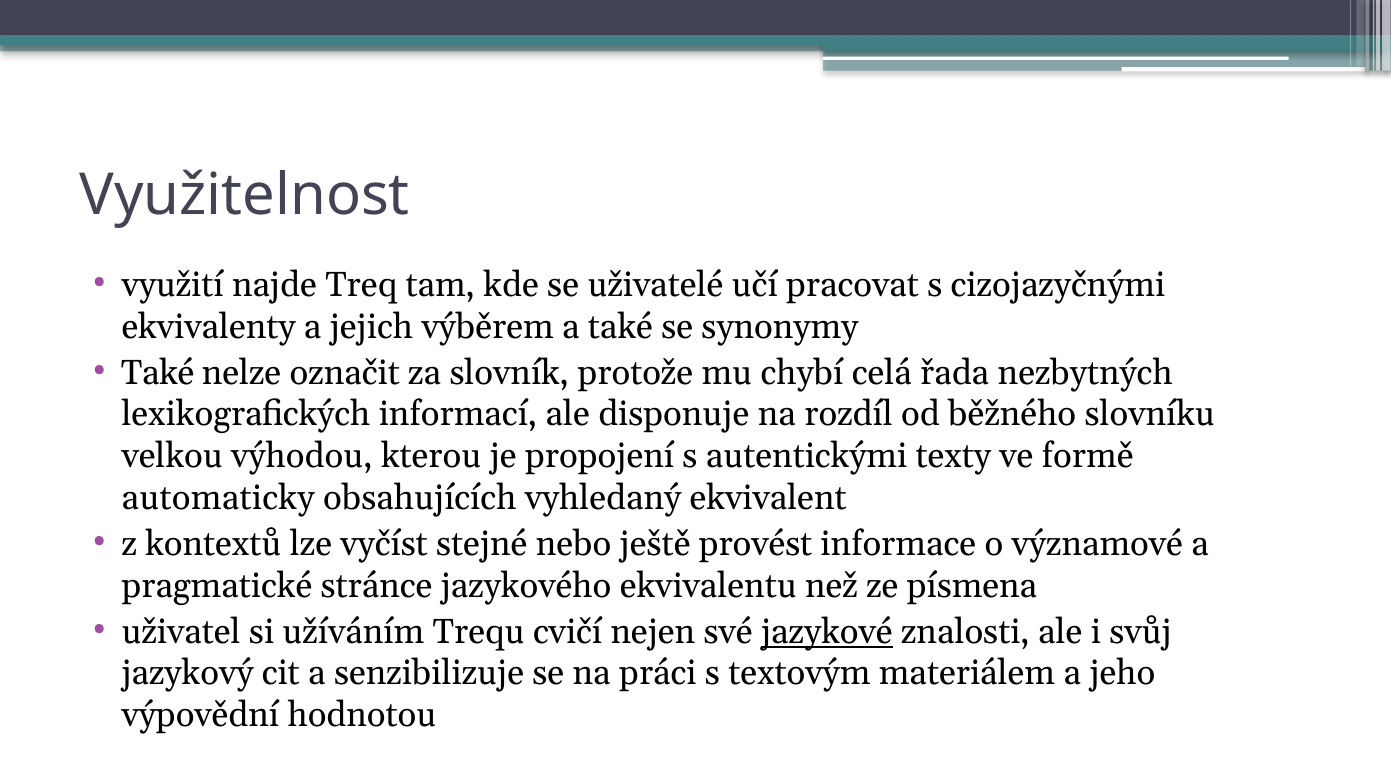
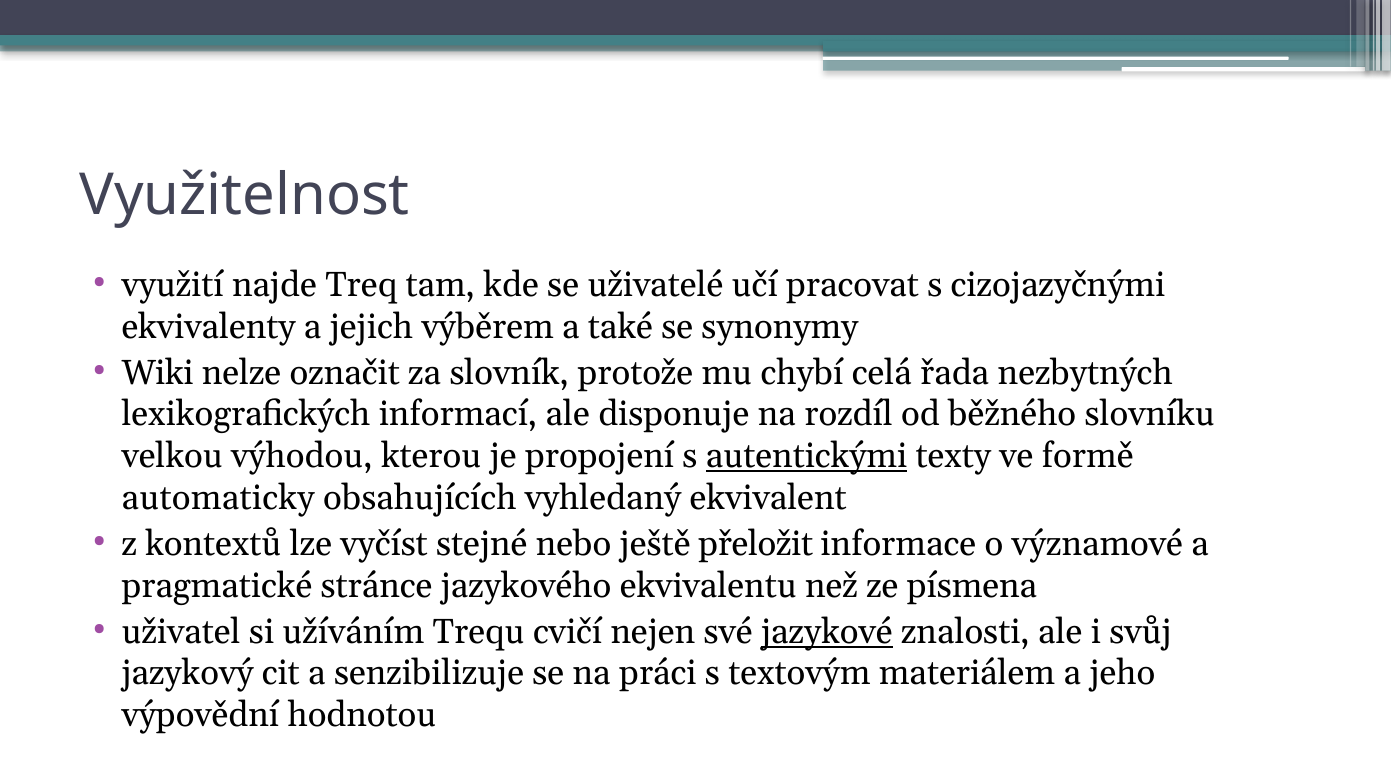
Také at (158, 373): Také -> Wiki
autentickými underline: none -> present
provést: provést -> přeložit
